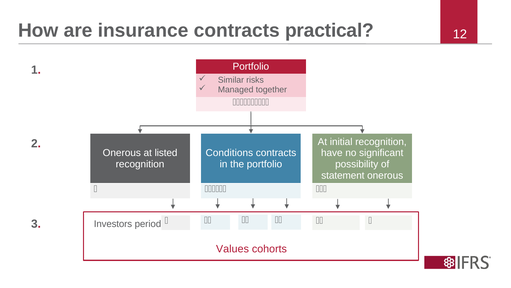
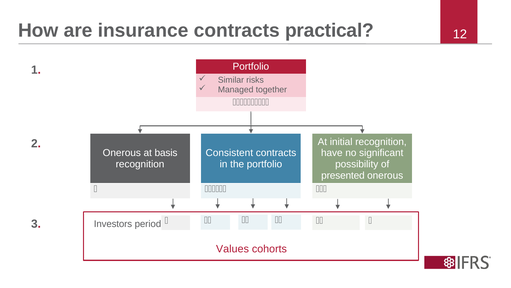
listed: listed -> basis
Conditions: Conditions -> Consistent
statement: statement -> presented
